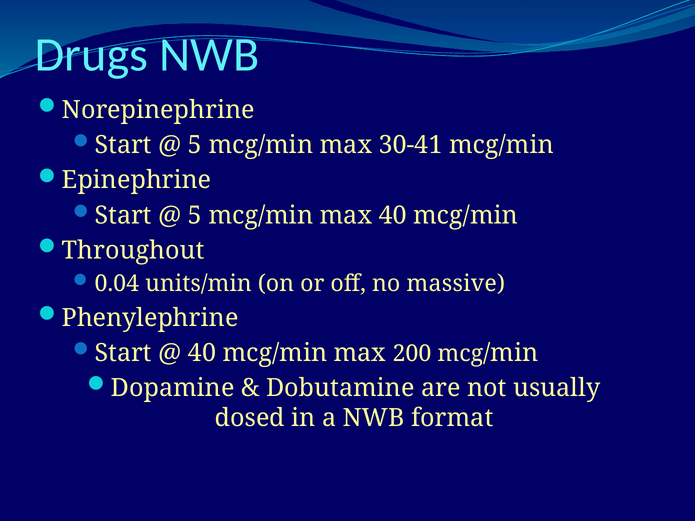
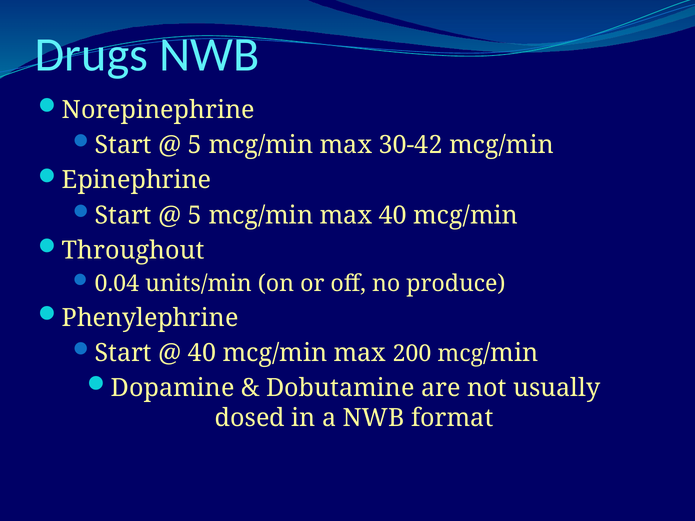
30-41: 30-41 -> 30-42
massive: massive -> produce
